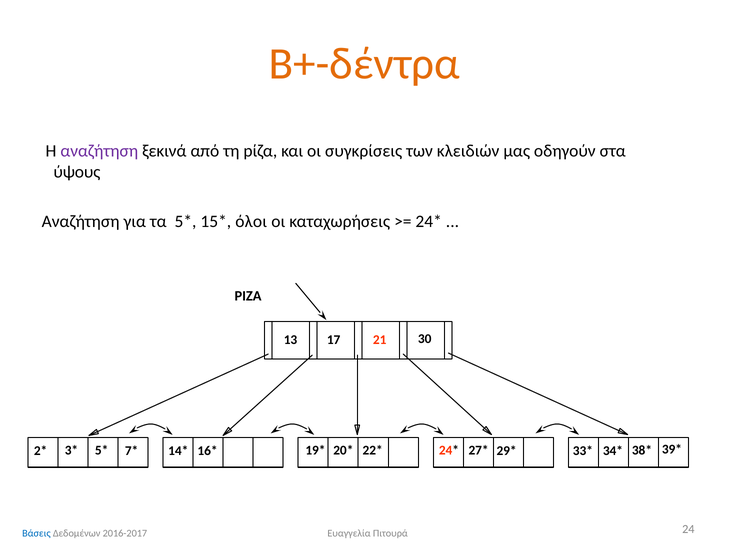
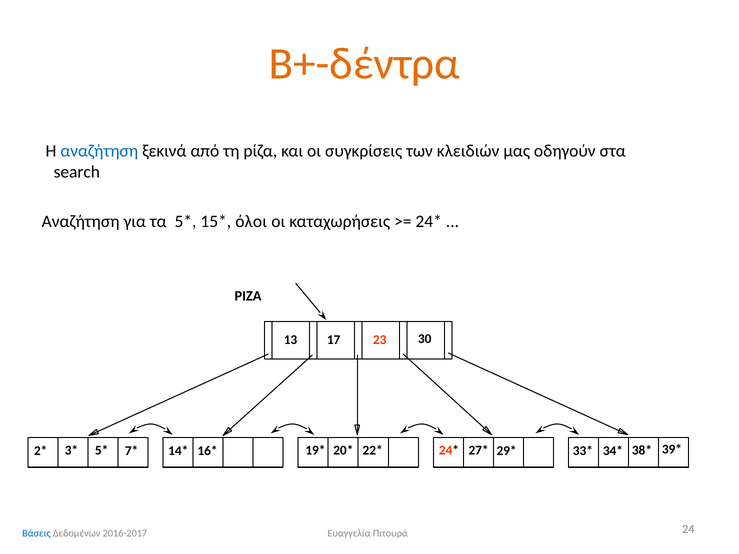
αναζήτηση at (99, 151) colour: purple -> blue
ύψους: ύψους -> search
21: 21 -> 23
